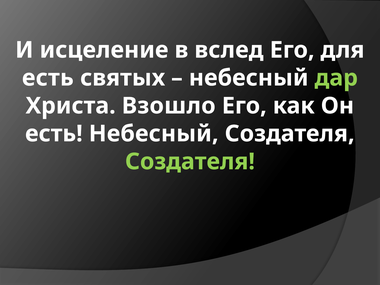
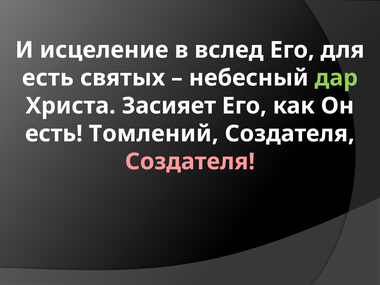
Взошло: Взошло -> Засияет
есть Небесный: Небесный -> Томлений
Создателя at (190, 162) colour: light green -> pink
